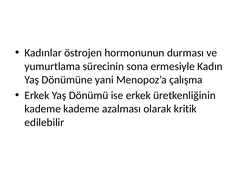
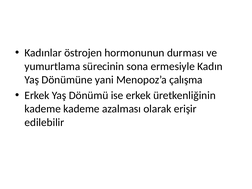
kritik: kritik -> erişir
